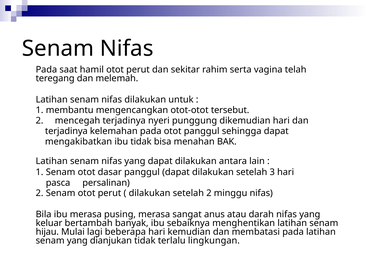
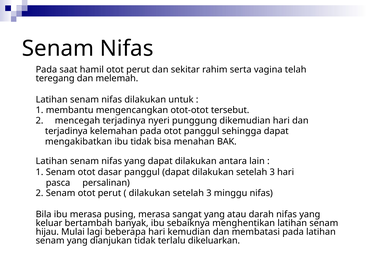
2 at (209, 193): 2 -> 3
sangat anus: anus -> yang
lingkungan: lingkungan -> dikeluarkan
